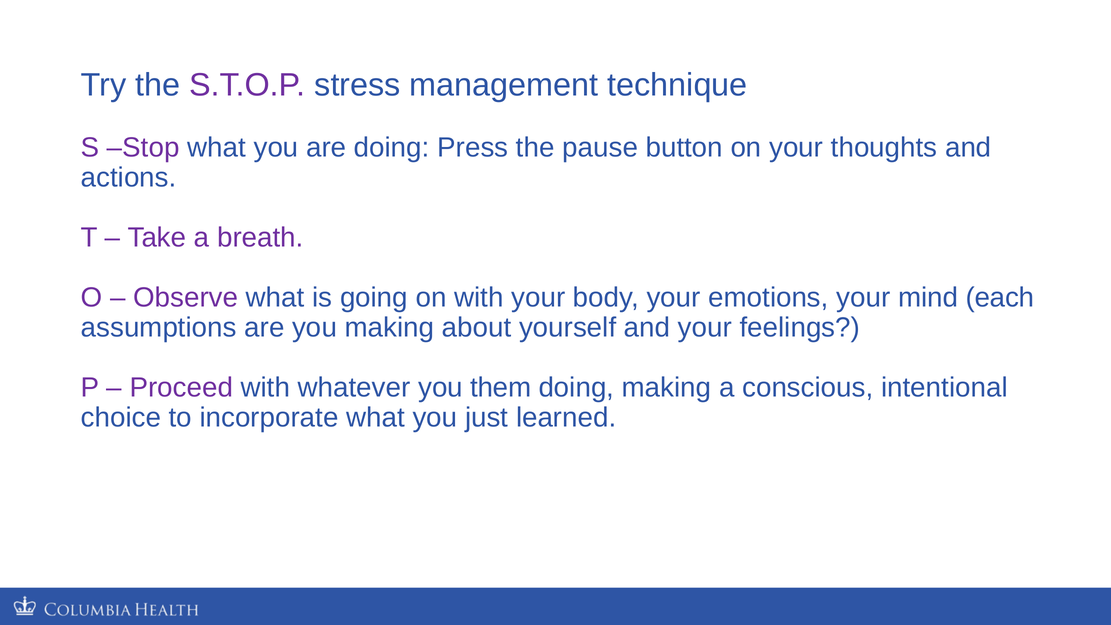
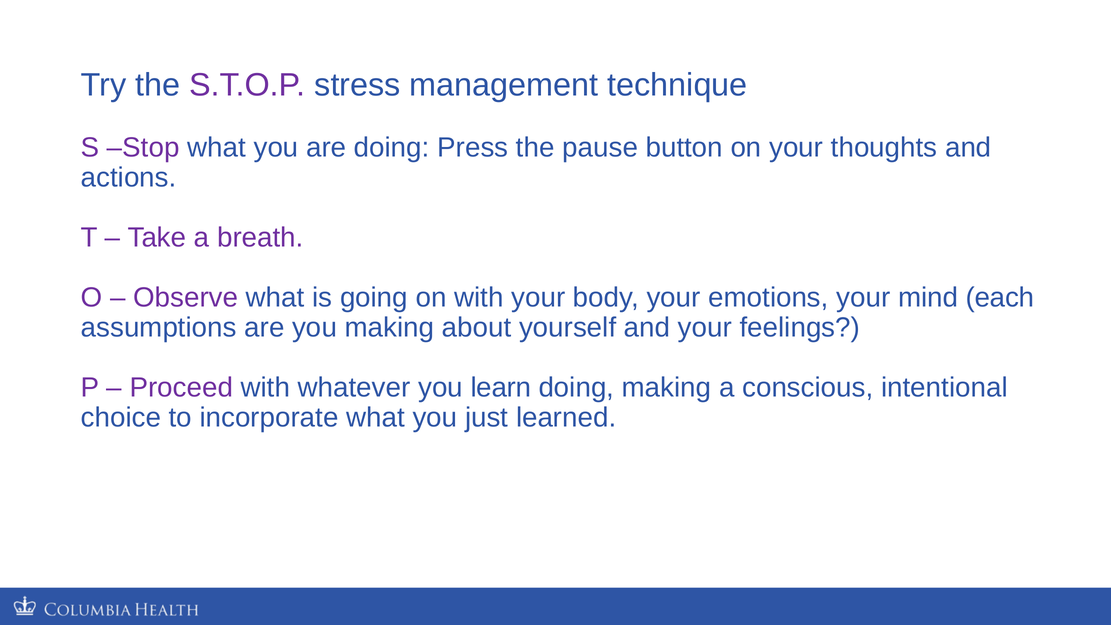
them: them -> learn
